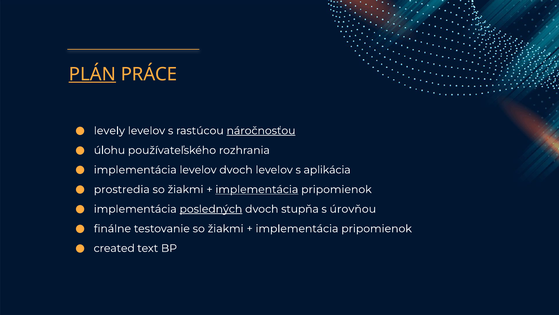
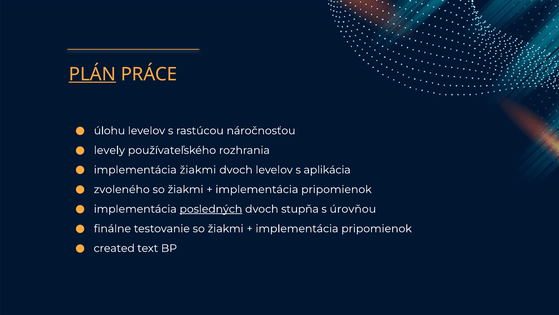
levely: levely -> úlohu
náročnosťou underline: present -> none
úlohu: úlohu -> levely
implementácia levelov: levelov -> žiakmi
prostredia: prostredia -> zvoleného
implementácia at (257, 189) underline: present -> none
